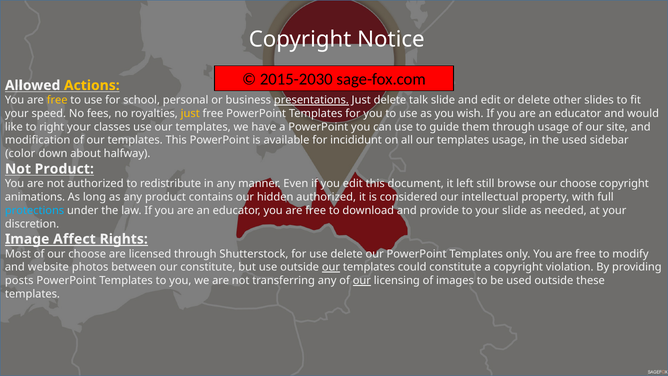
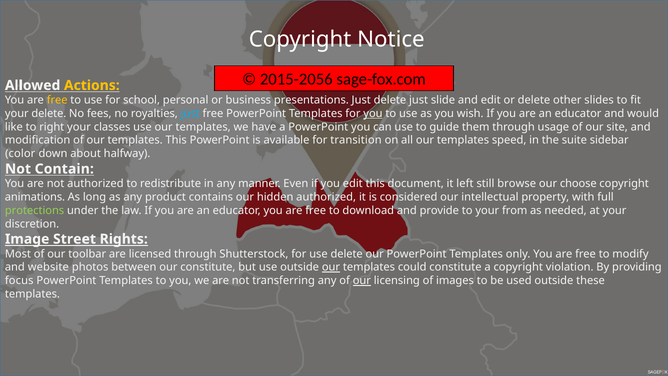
2015-2030: 2015-2030 -> 2015-2056
presentations underline: present -> none
delete talk: talk -> just
your speed: speed -> delete
just at (190, 114) colour: yellow -> light blue
you at (373, 114) underline: none -> present
incididunt: incididunt -> transition
templates usage: usage -> speed
the used: used -> suite
Not Product: Product -> Contain
protections colour: light blue -> light green
your slide: slide -> from
Affect: Affect -> Street
of our choose: choose -> toolbar
posts: posts -> focus
